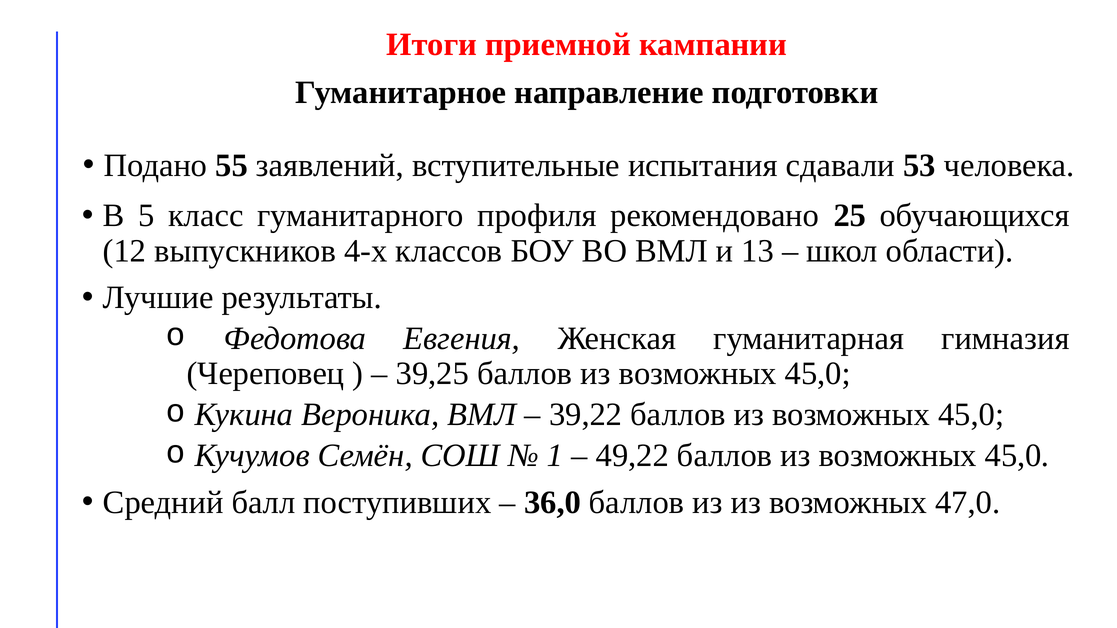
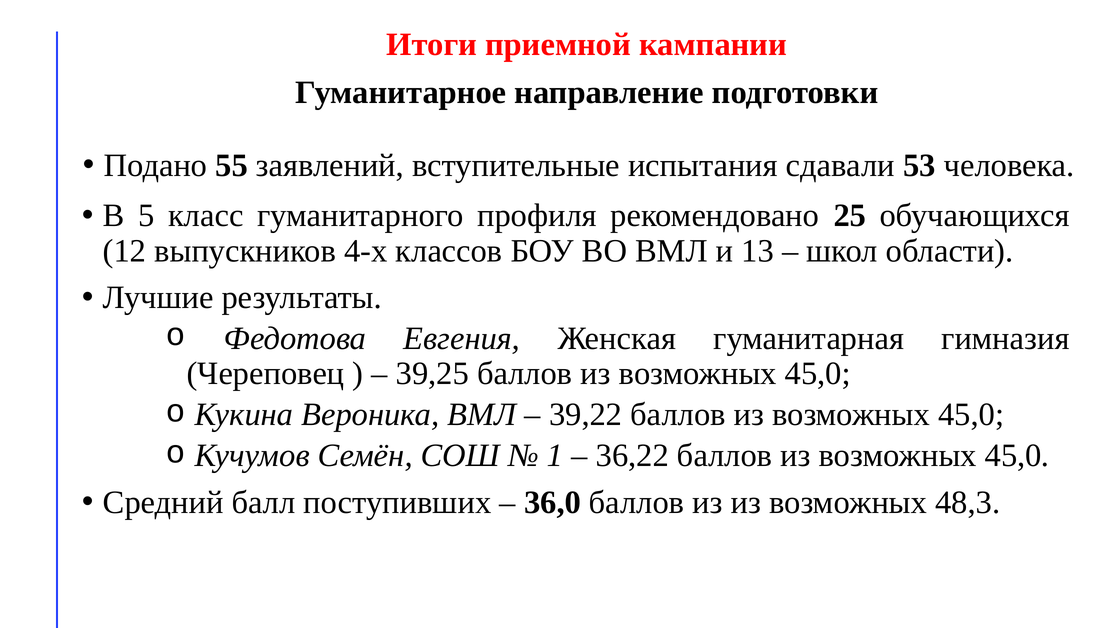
49,22: 49,22 -> 36,22
47,0: 47,0 -> 48,3
